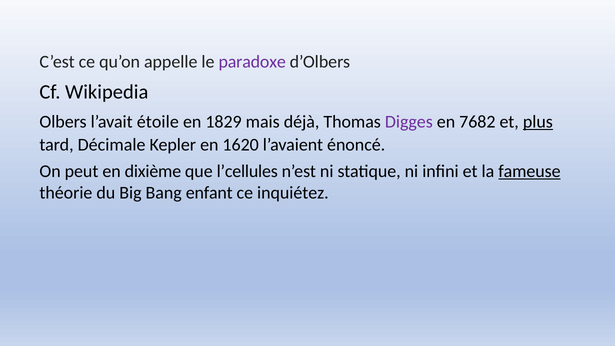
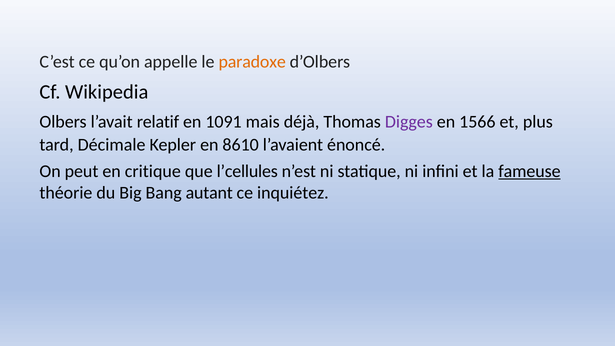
paradoxe colour: purple -> orange
étoile: étoile -> relatif
1829: 1829 -> 1091
7682: 7682 -> 1566
plus underline: present -> none
1620: 1620 -> 8610
dixième: dixième -> critique
enfant: enfant -> autant
